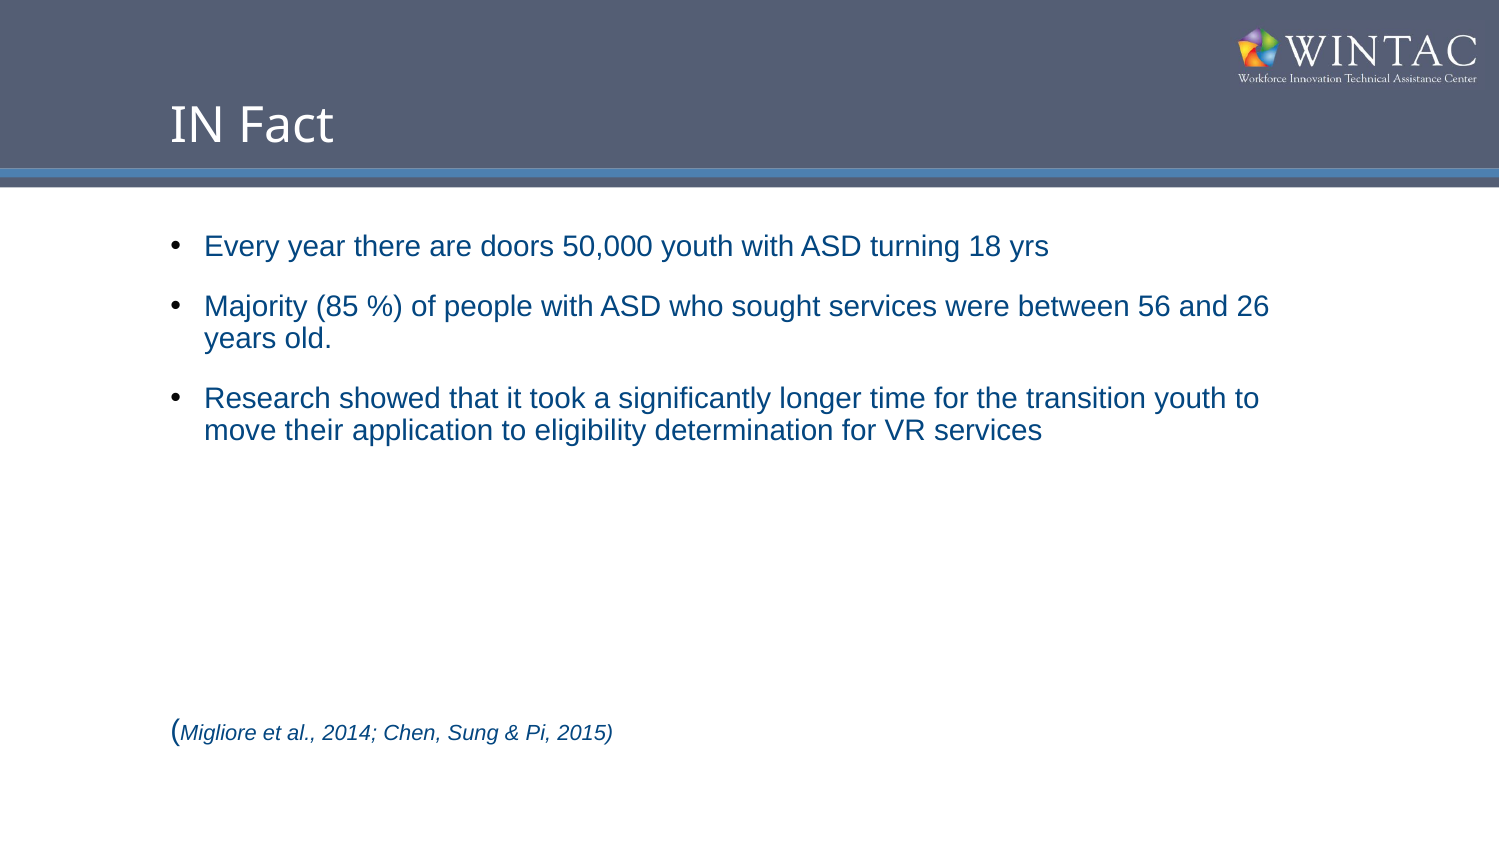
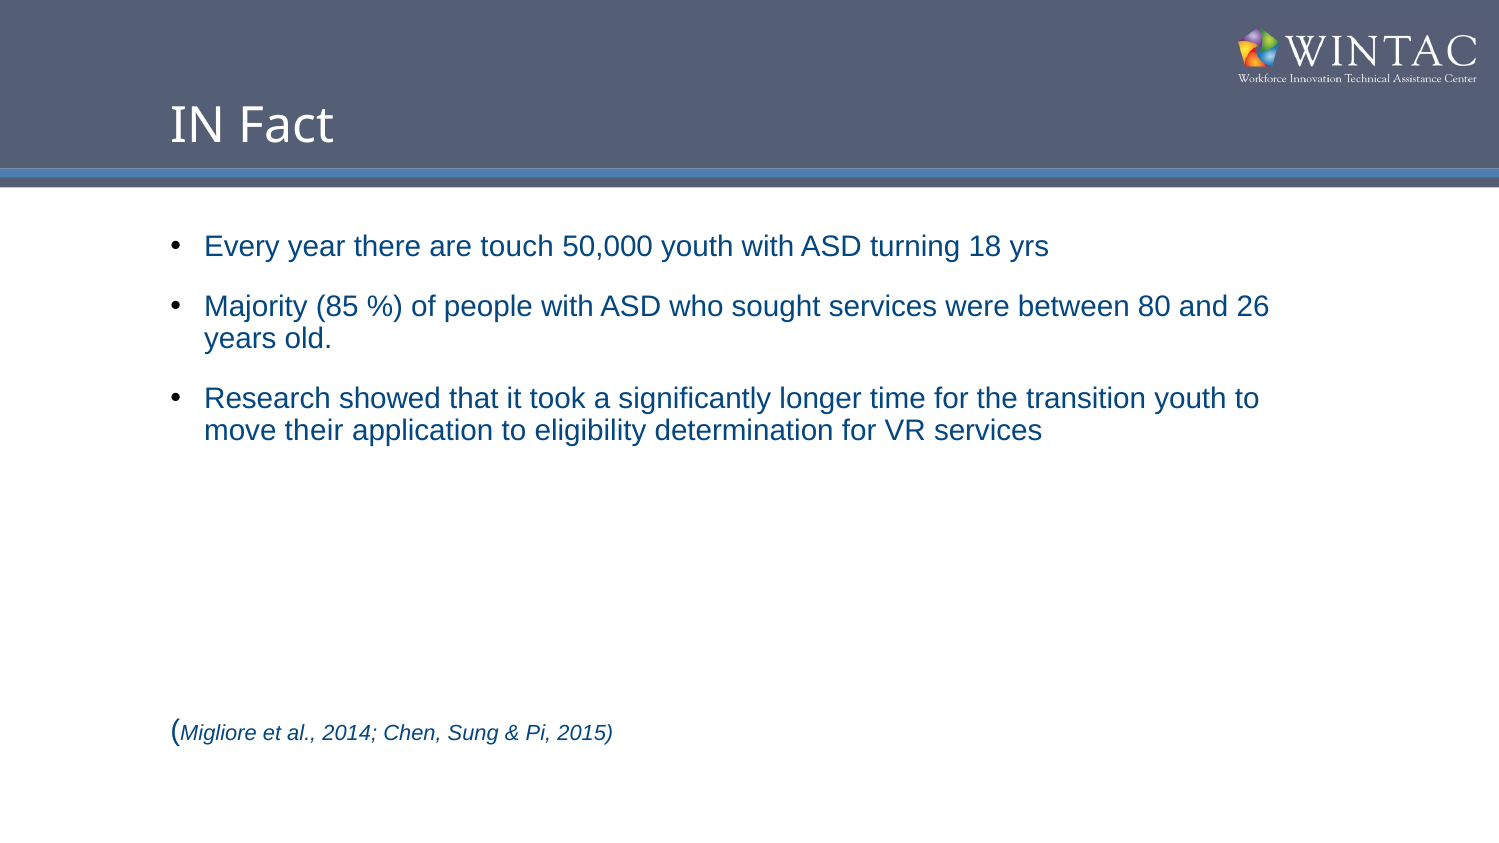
doors: doors -> touch
56: 56 -> 80
